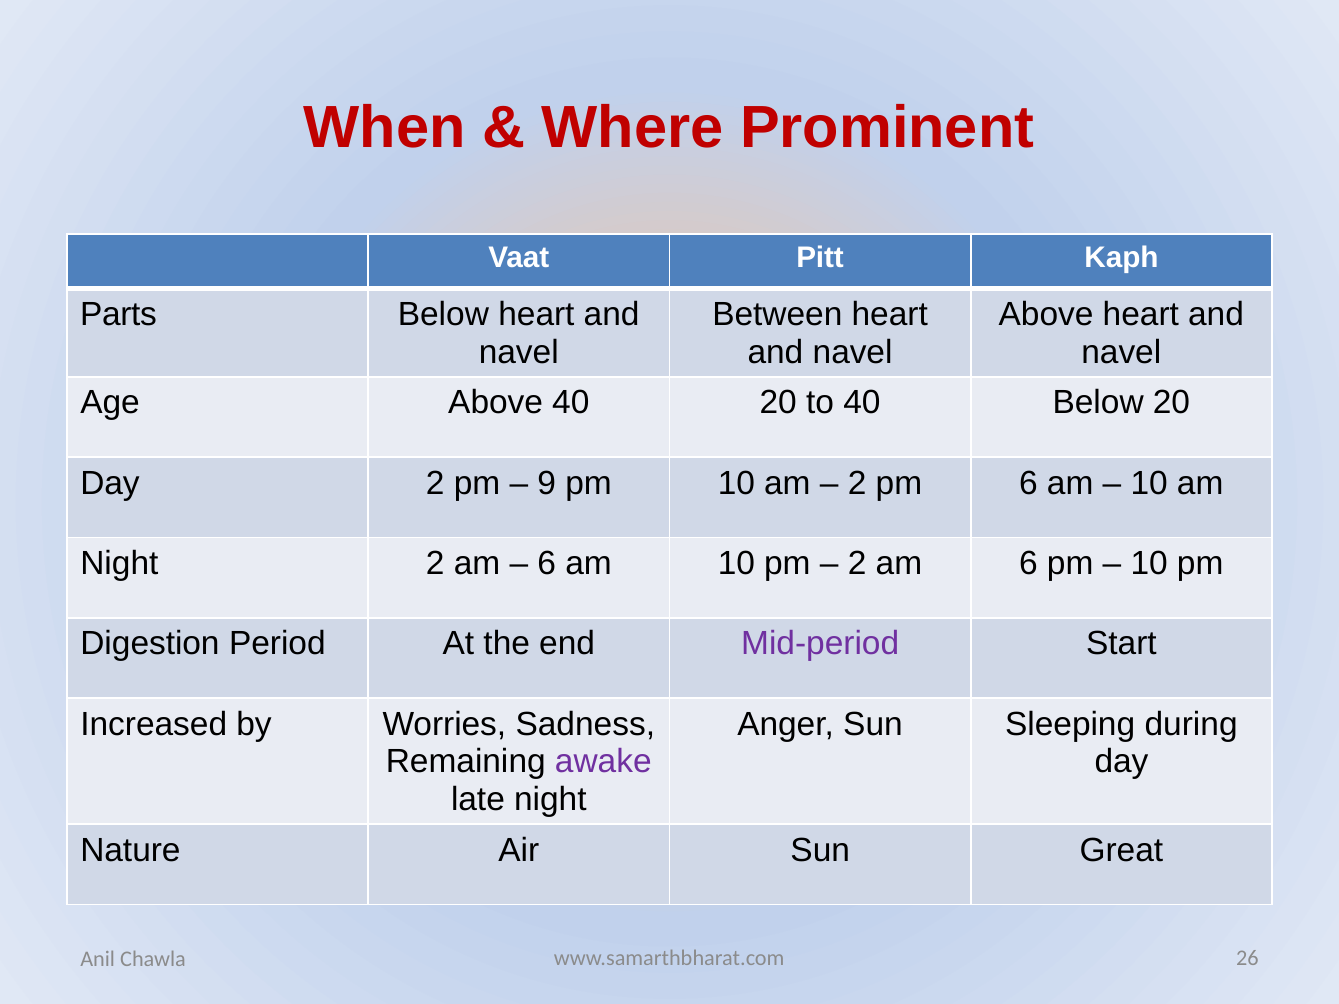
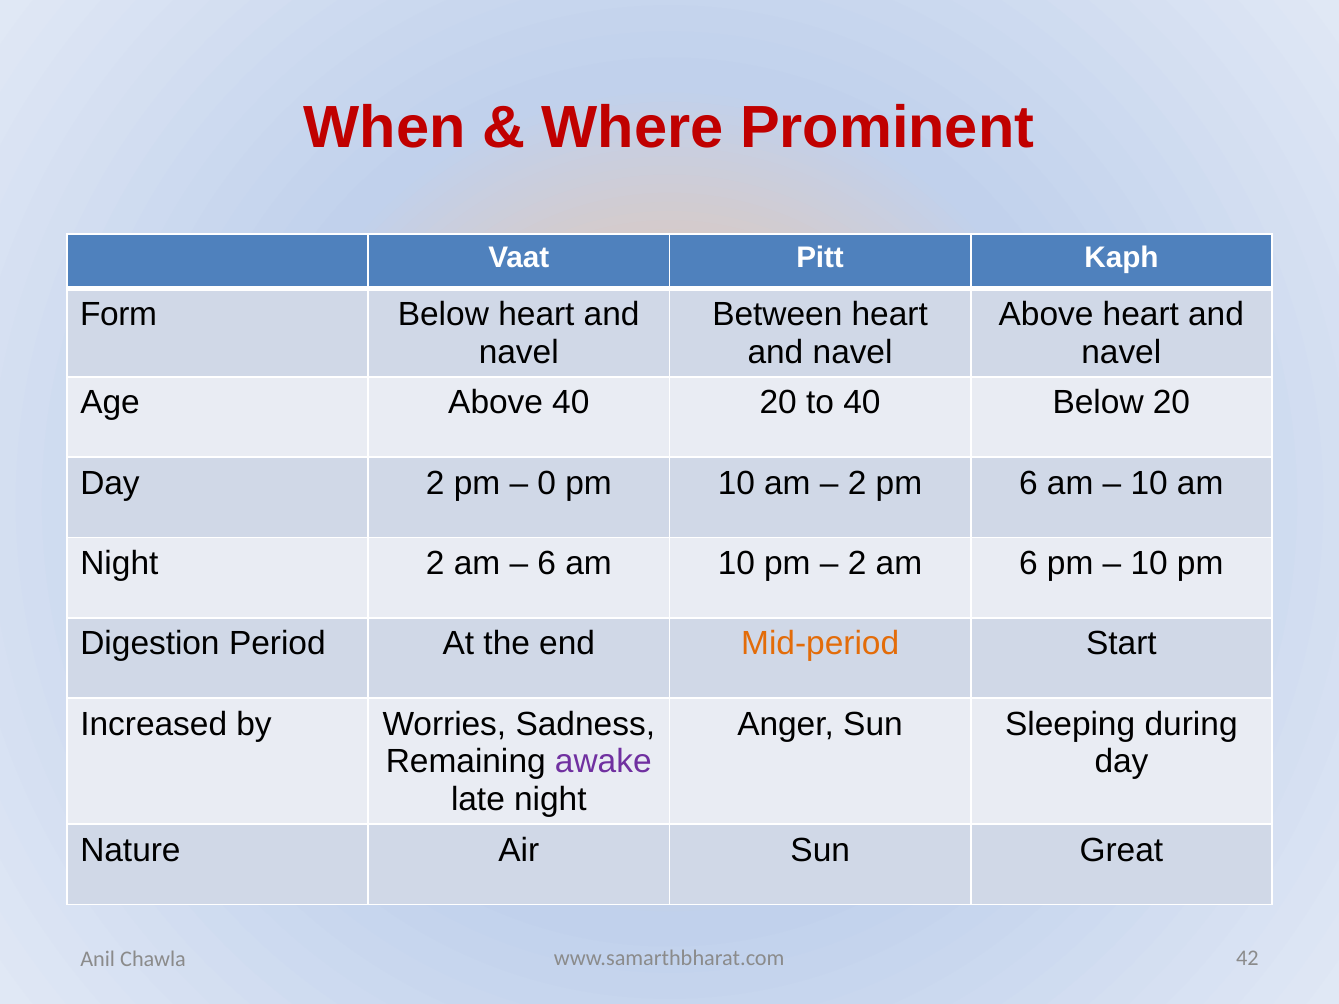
Parts: Parts -> Form
9: 9 -> 0
Mid-period colour: purple -> orange
26: 26 -> 42
